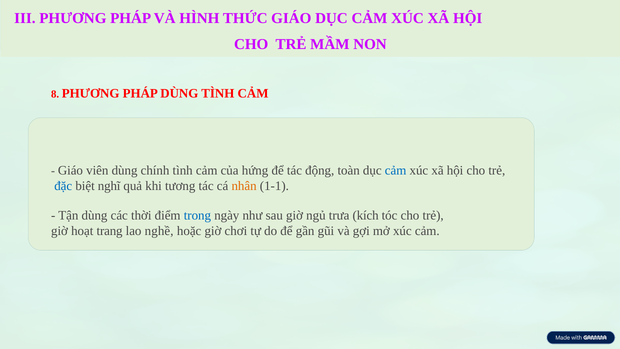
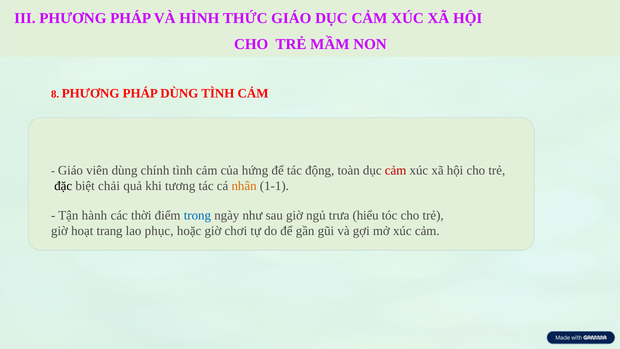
cảm at (396, 170) colour: blue -> red
đặc colour: blue -> black
nghĩ: nghĩ -> chải
Tận dùng: dùng -> hành
kích: kích -> hiểu
nghề: nghề -> phục
